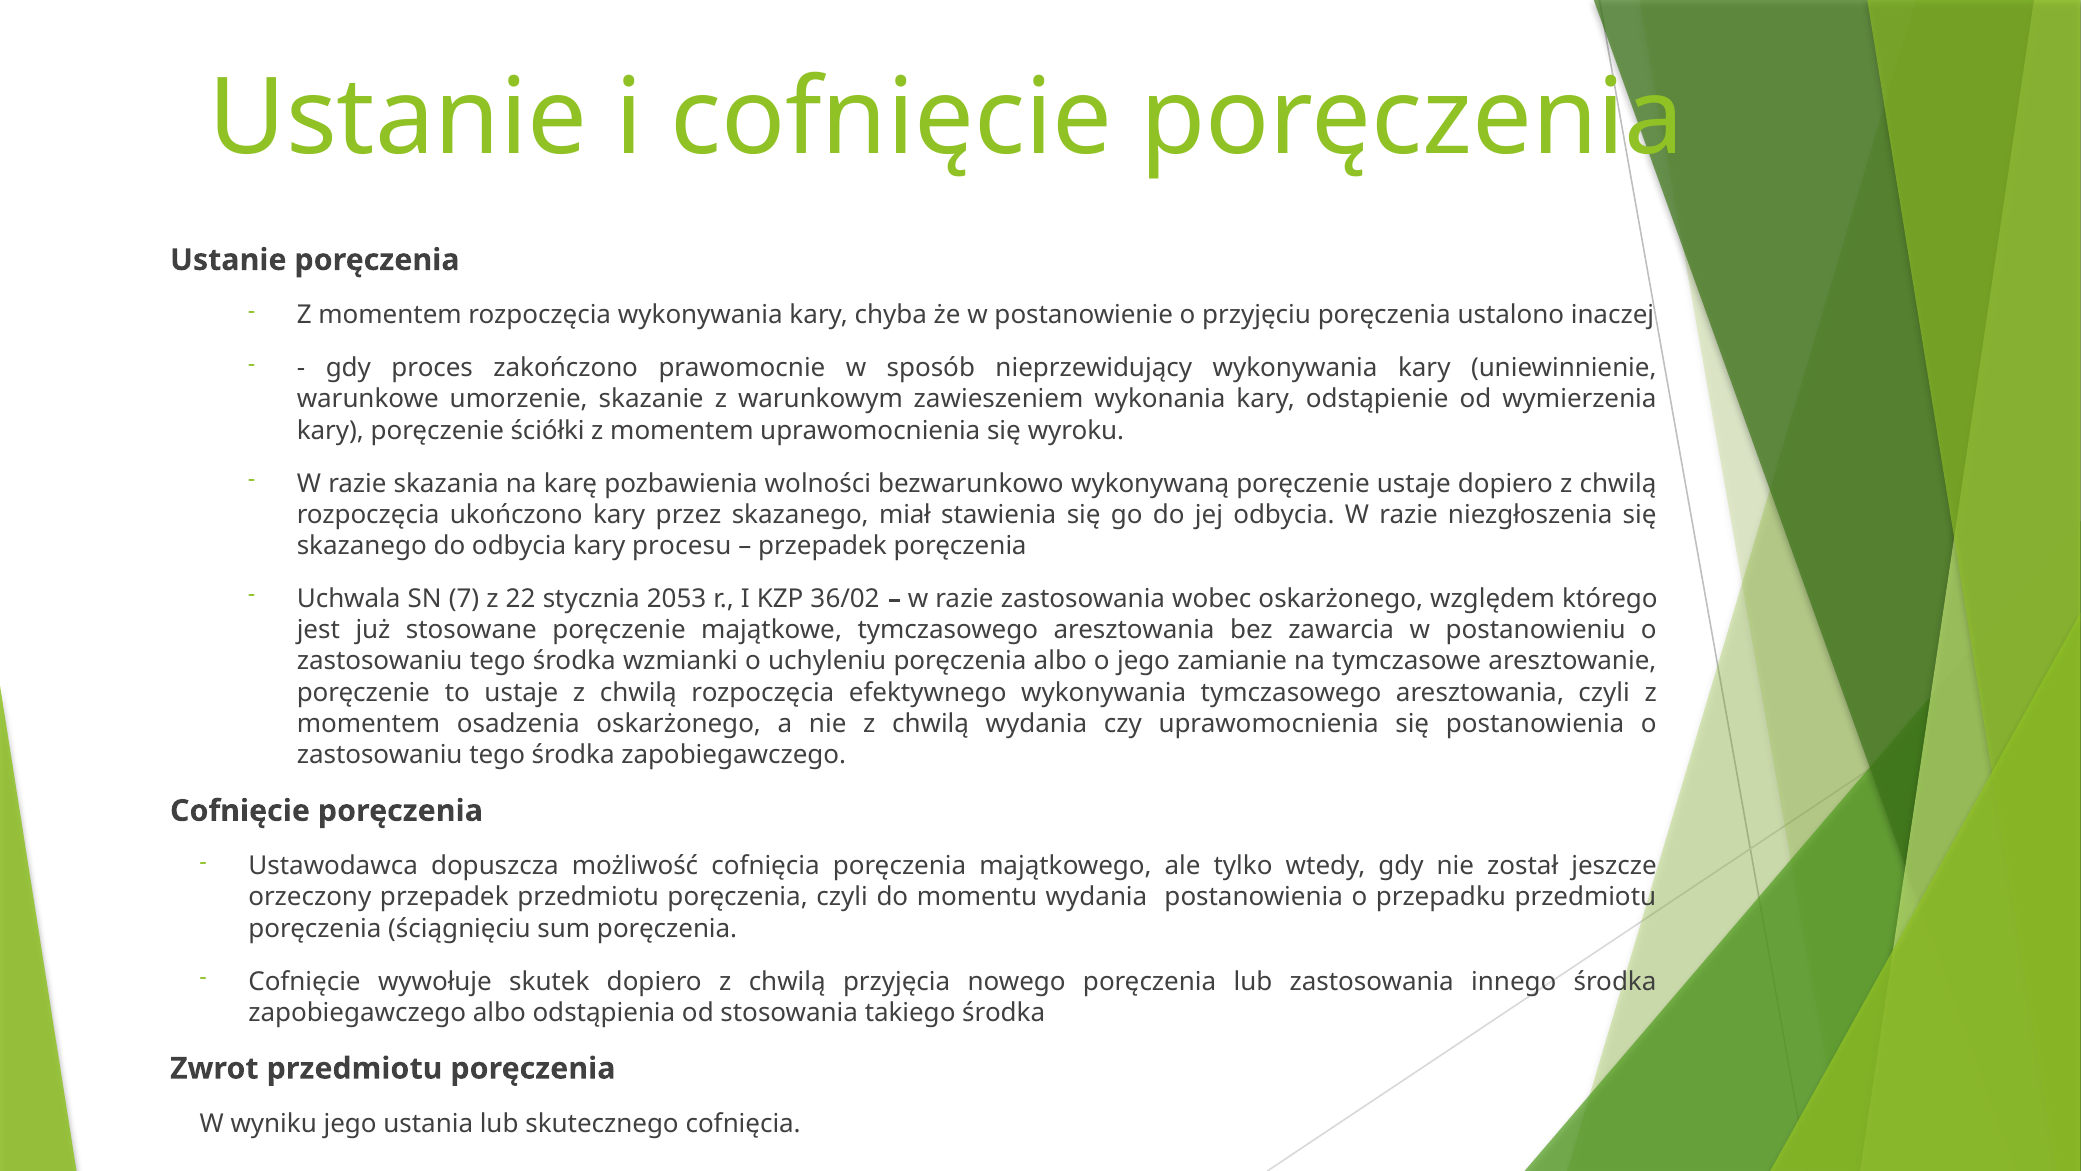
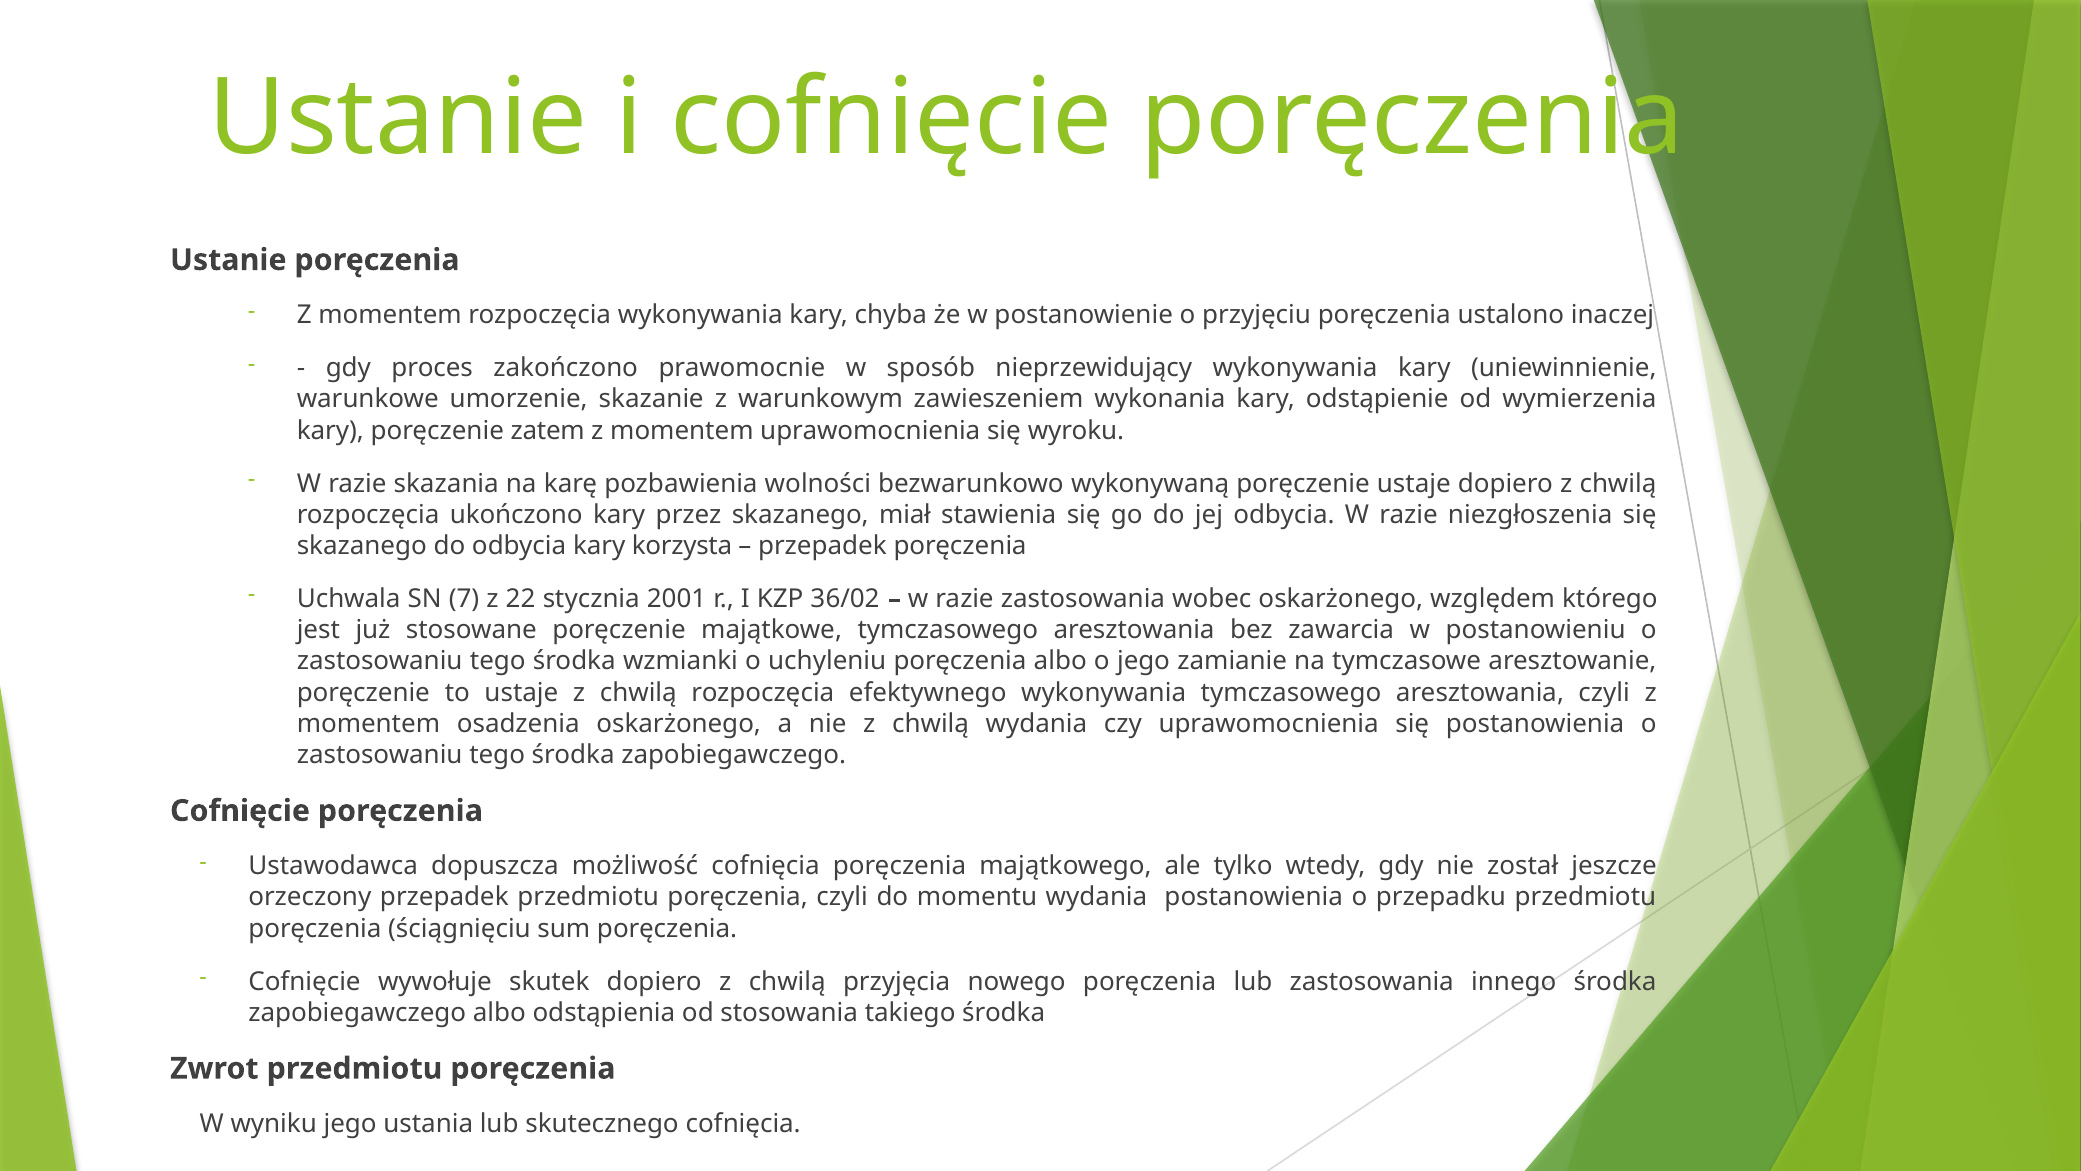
ściółki: ściółki -> zatem
procesu: procesu -> korzysta
2053: 2053 -> 2001
